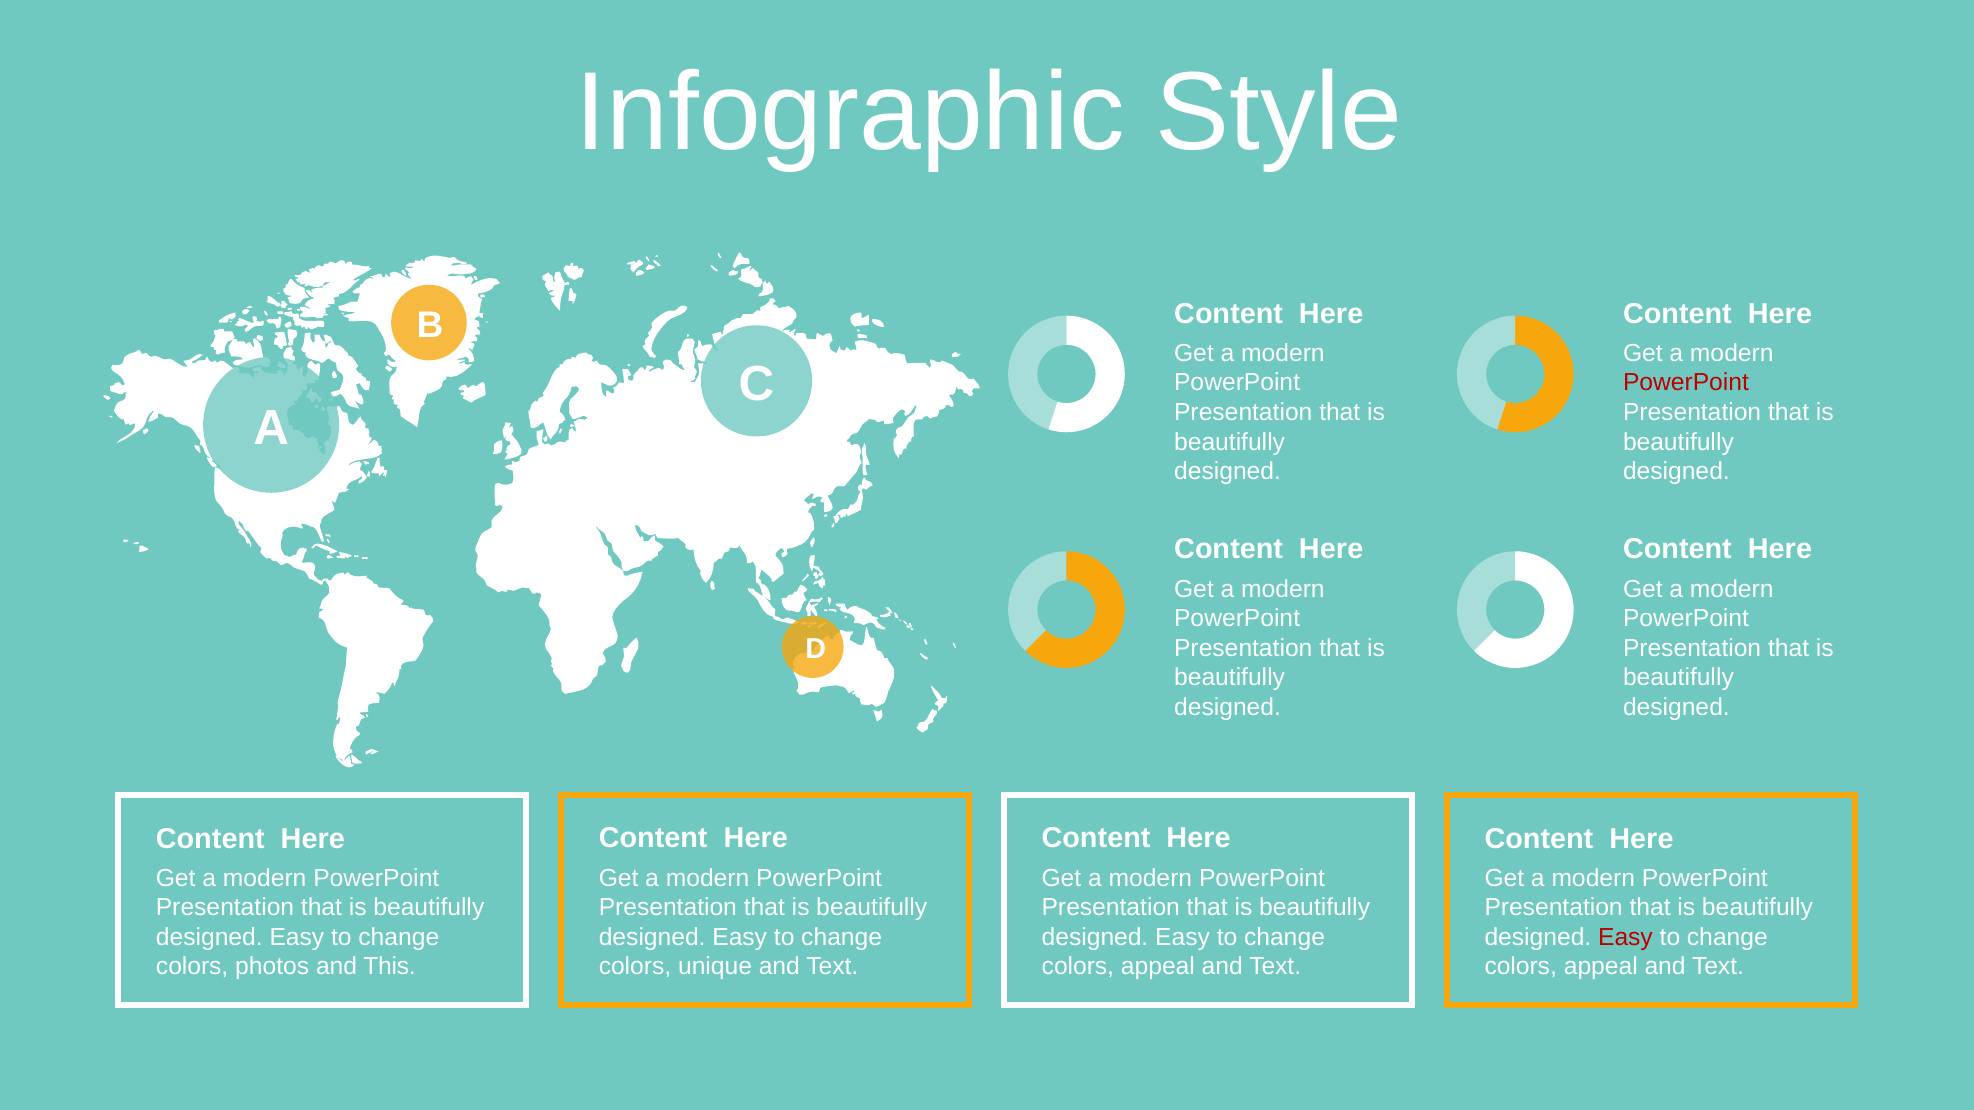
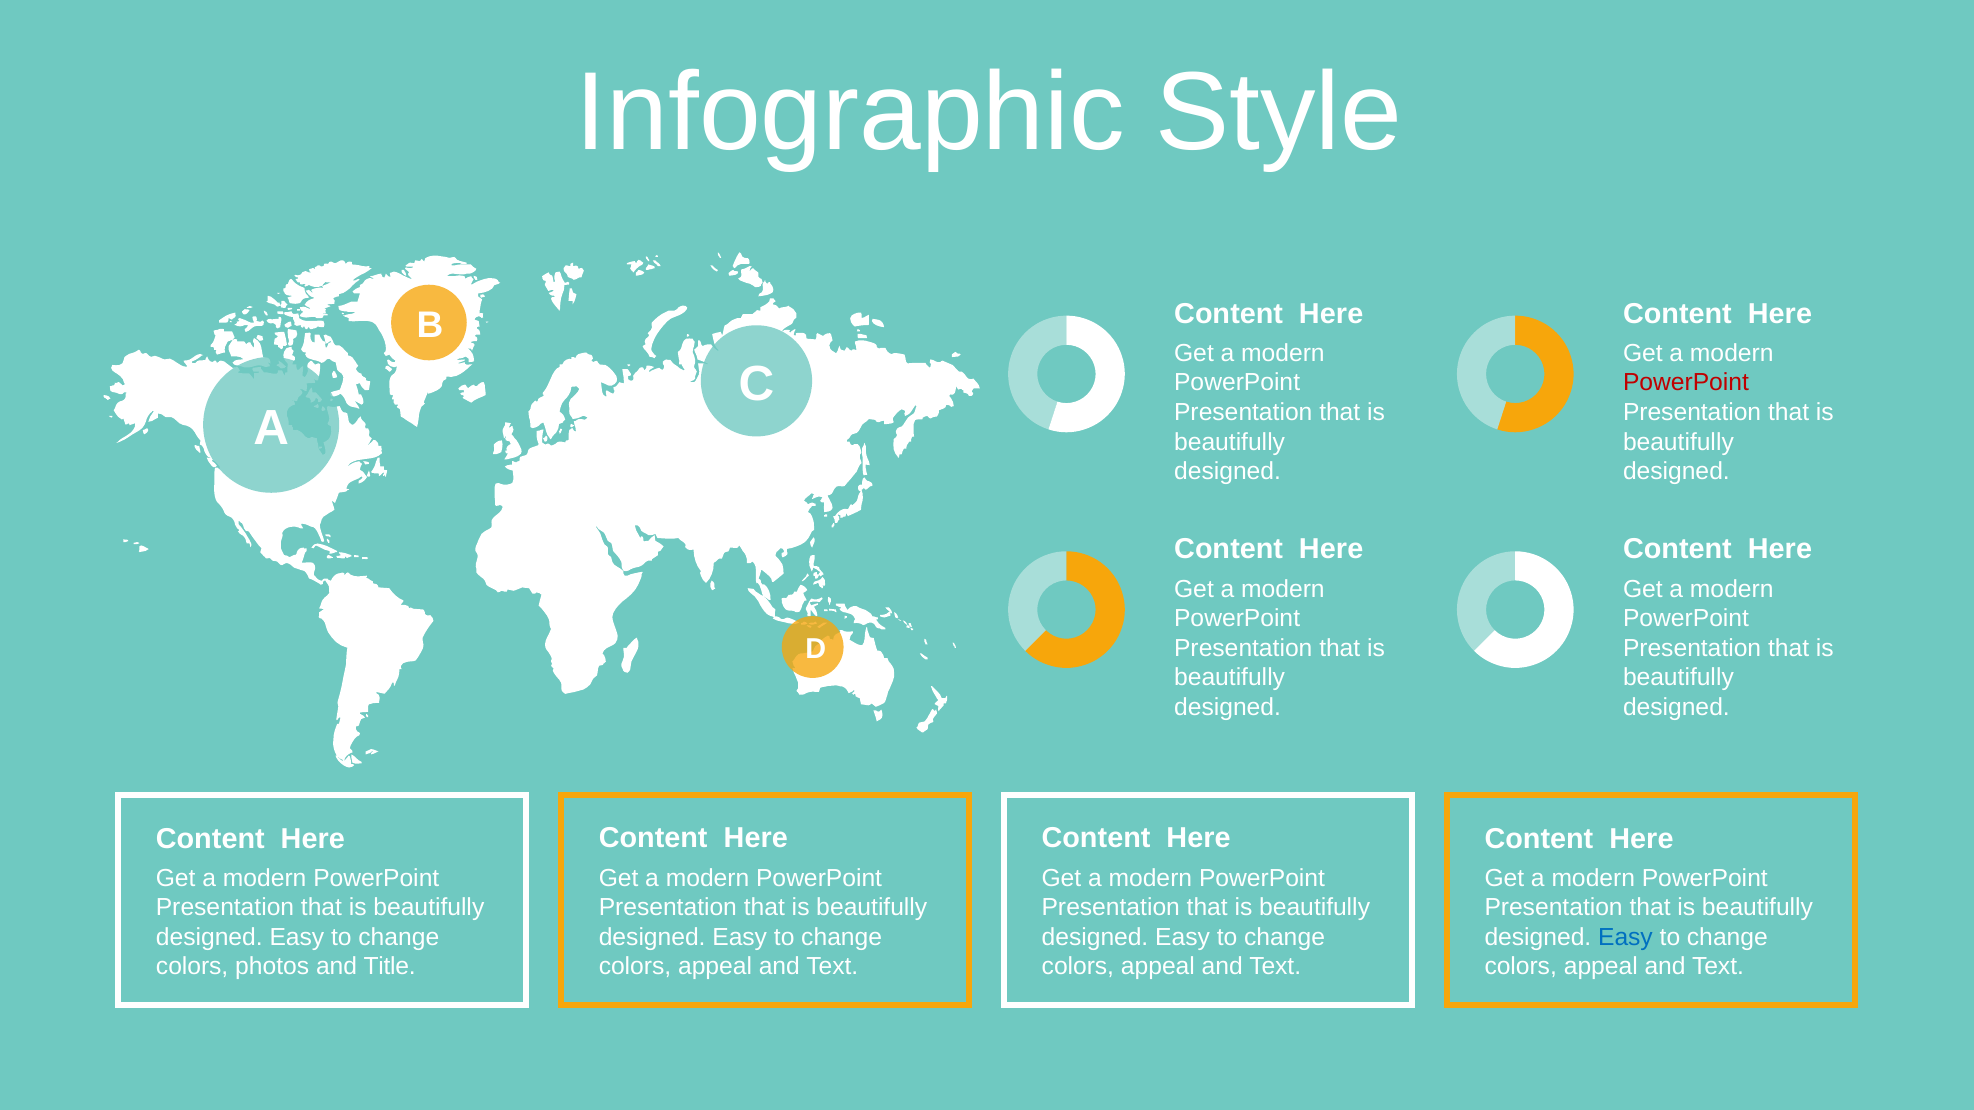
Easy at (1625, 937) colour: red -> blue
This: This -> Title
unique at (715, 967): unique -> appeal
